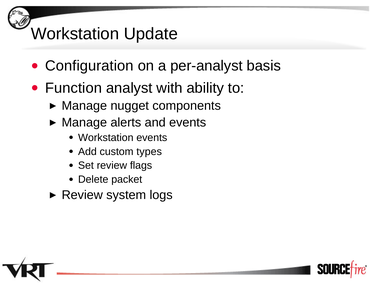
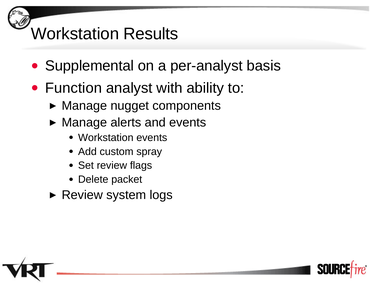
Update: Update -> Results
Configuration: Configuration -> Supplemental
types: types -> spray
